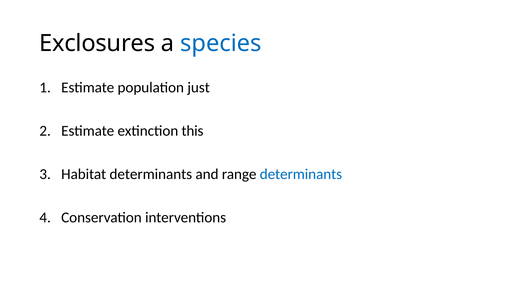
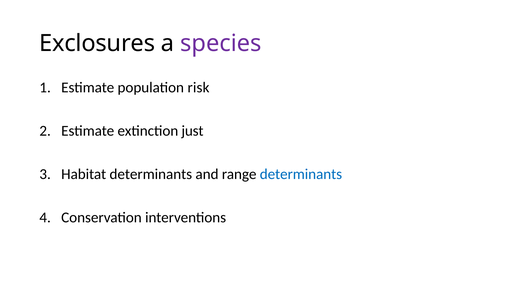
species colour: blue -> purple
just: just -> risk
this: this -> just
